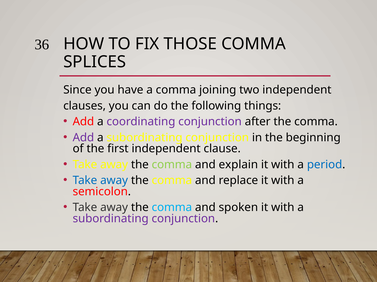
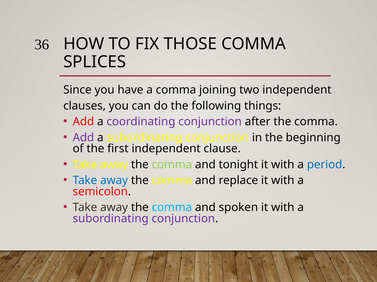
explain: explain -> tonight
